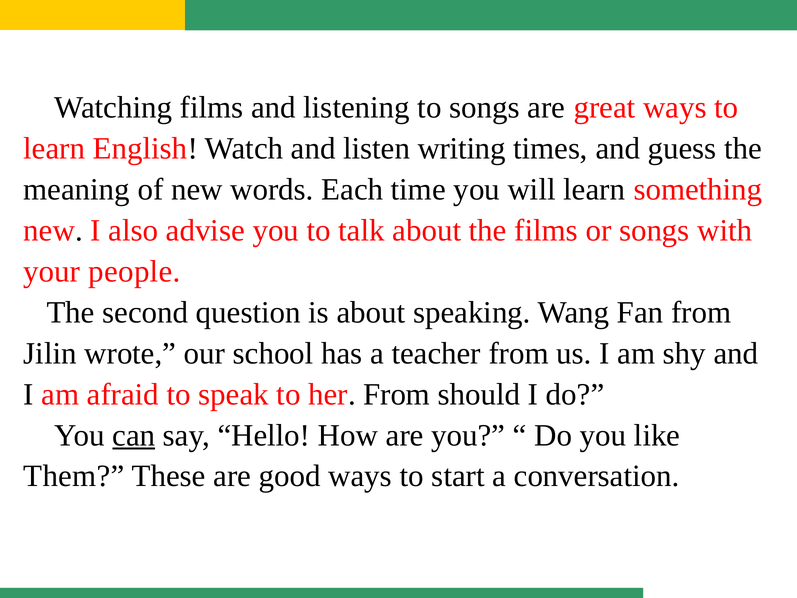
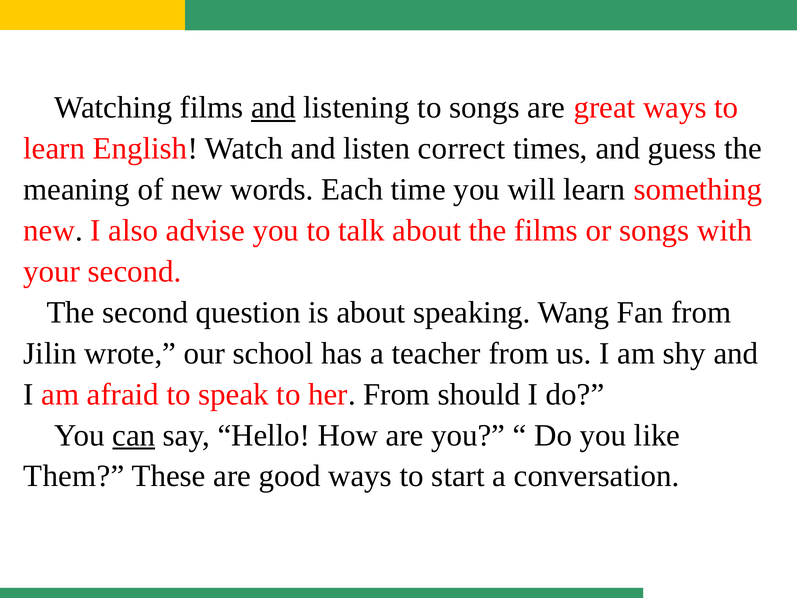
and at (273, 108) underline: none -> present
writing: writing -> correct
your people: people -> second
